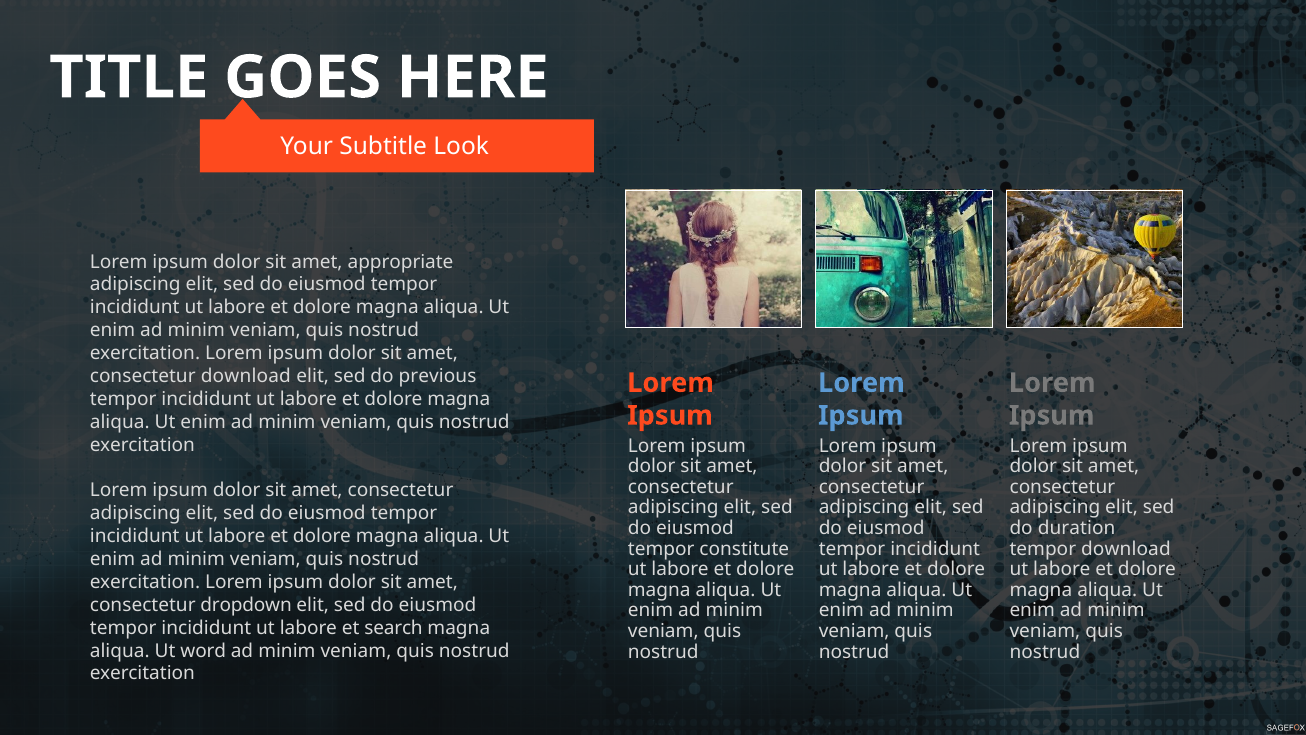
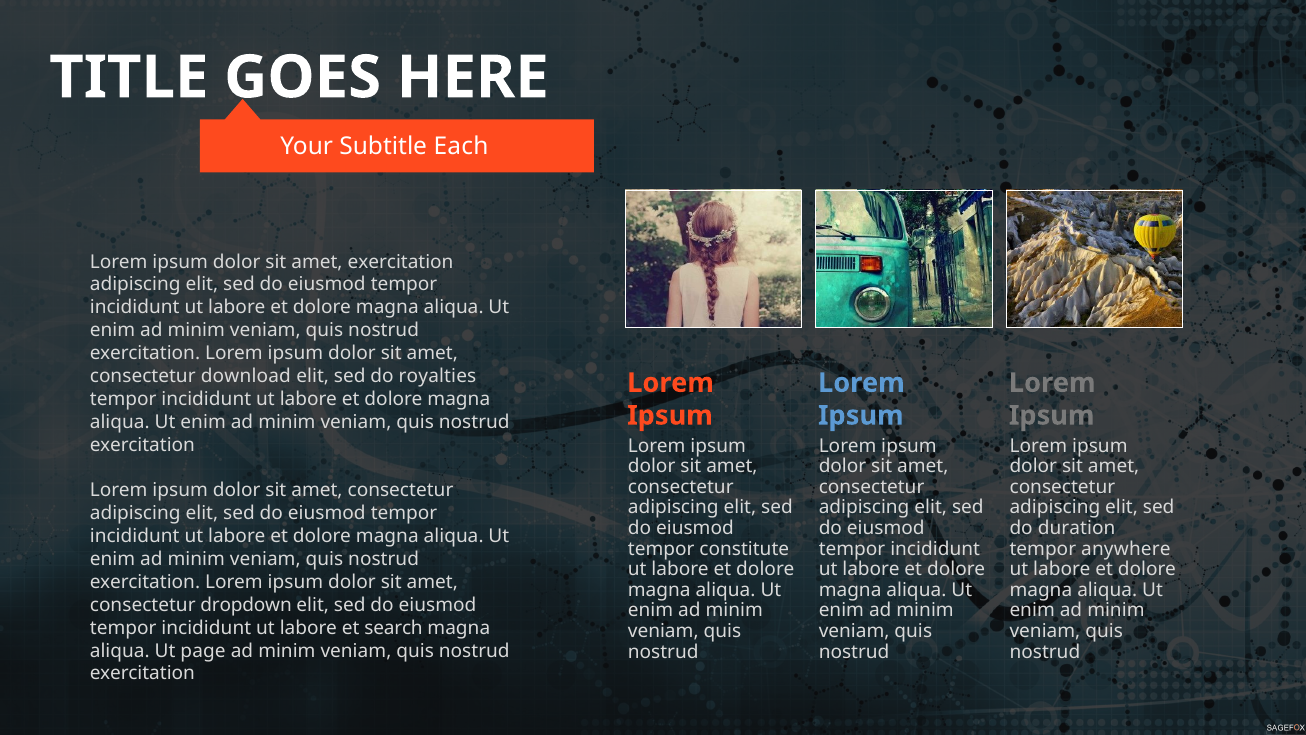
Look: Look -> Each
amet appropriate: appropriate -> exercitation
previous: previous -> royalties
tempor download: download -> anywhere
word: word -> page
